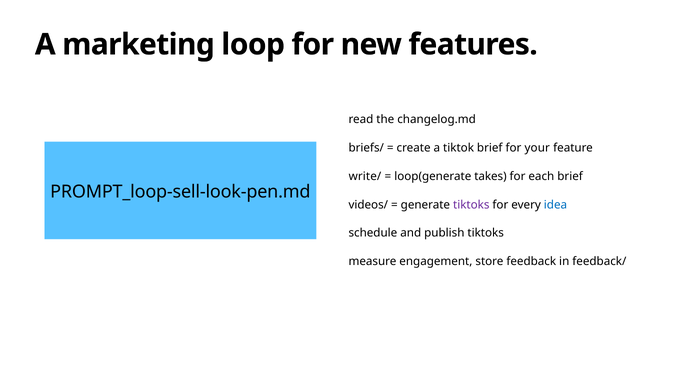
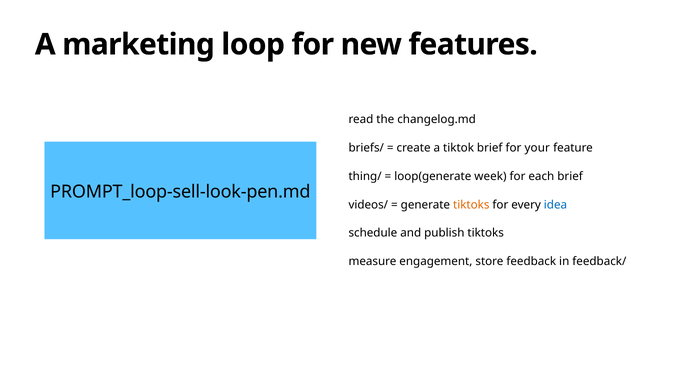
write/: write/ -> thing/
takes: takes -> week
tiktoks at (471, 205) colour: purple -> orange
